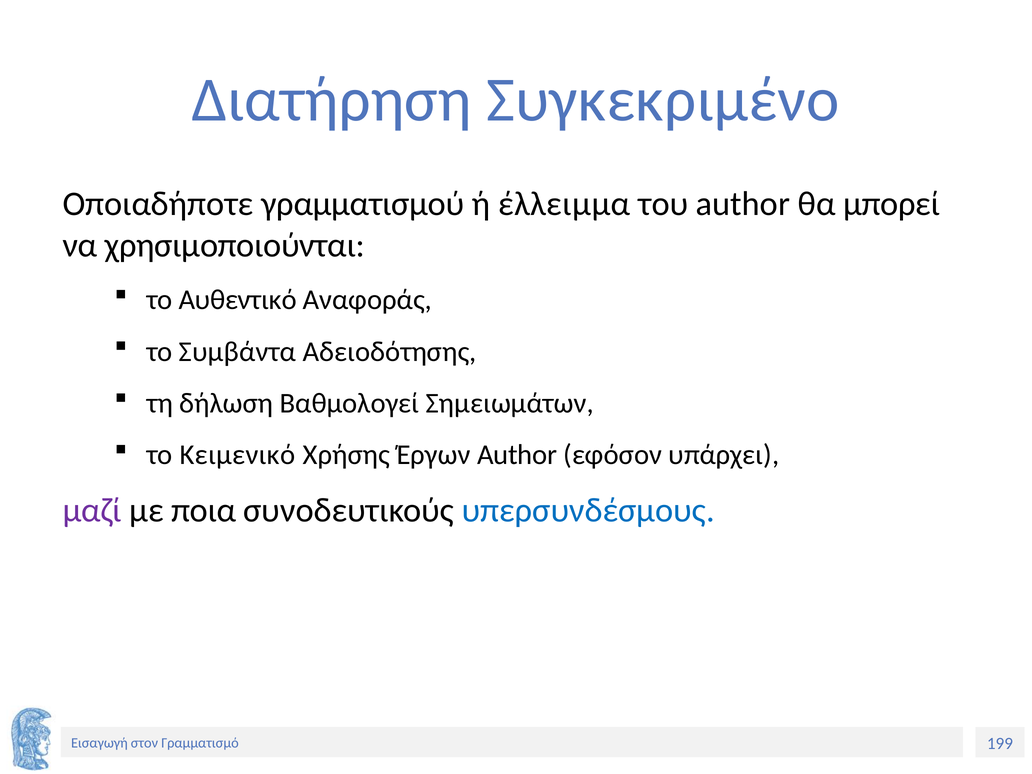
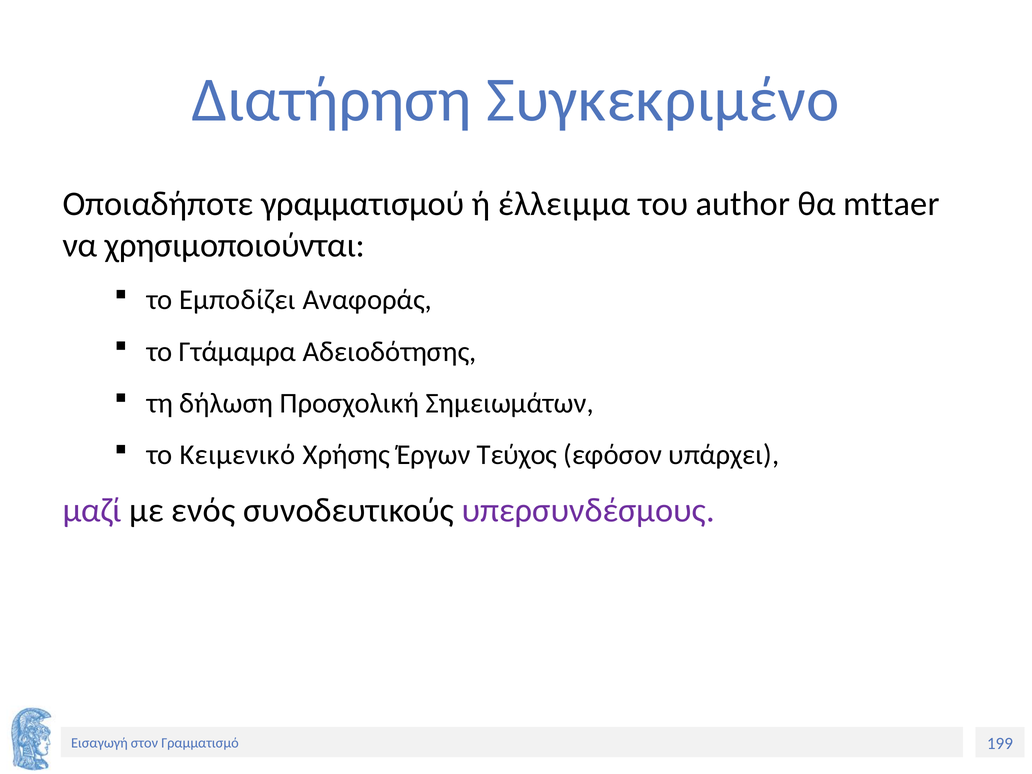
μπορεί: μπορεί -> mttaer
Αυθεντικό: Αυθεντικό -> Εμποδίζει
Συμβάντα: Συμβάντα -> Γτάμαμρα
Βαθμολογεί: Βαθμολογεί -> Προσχολική
Έργων Author: Author -> Τεύχος
ποια: ποια -> ενός
υπερσυνδέσμους colour: blue -> purple
